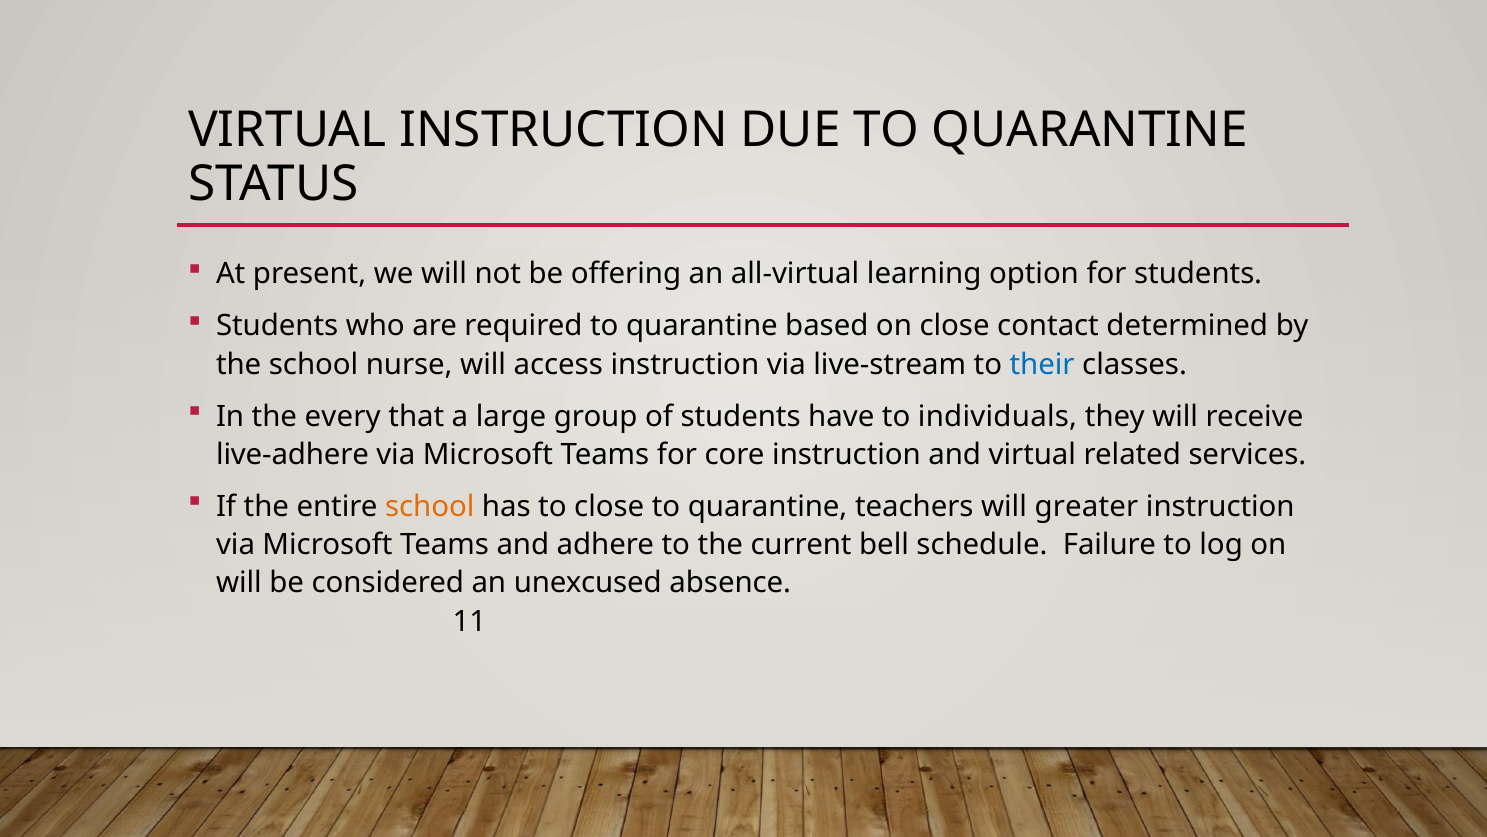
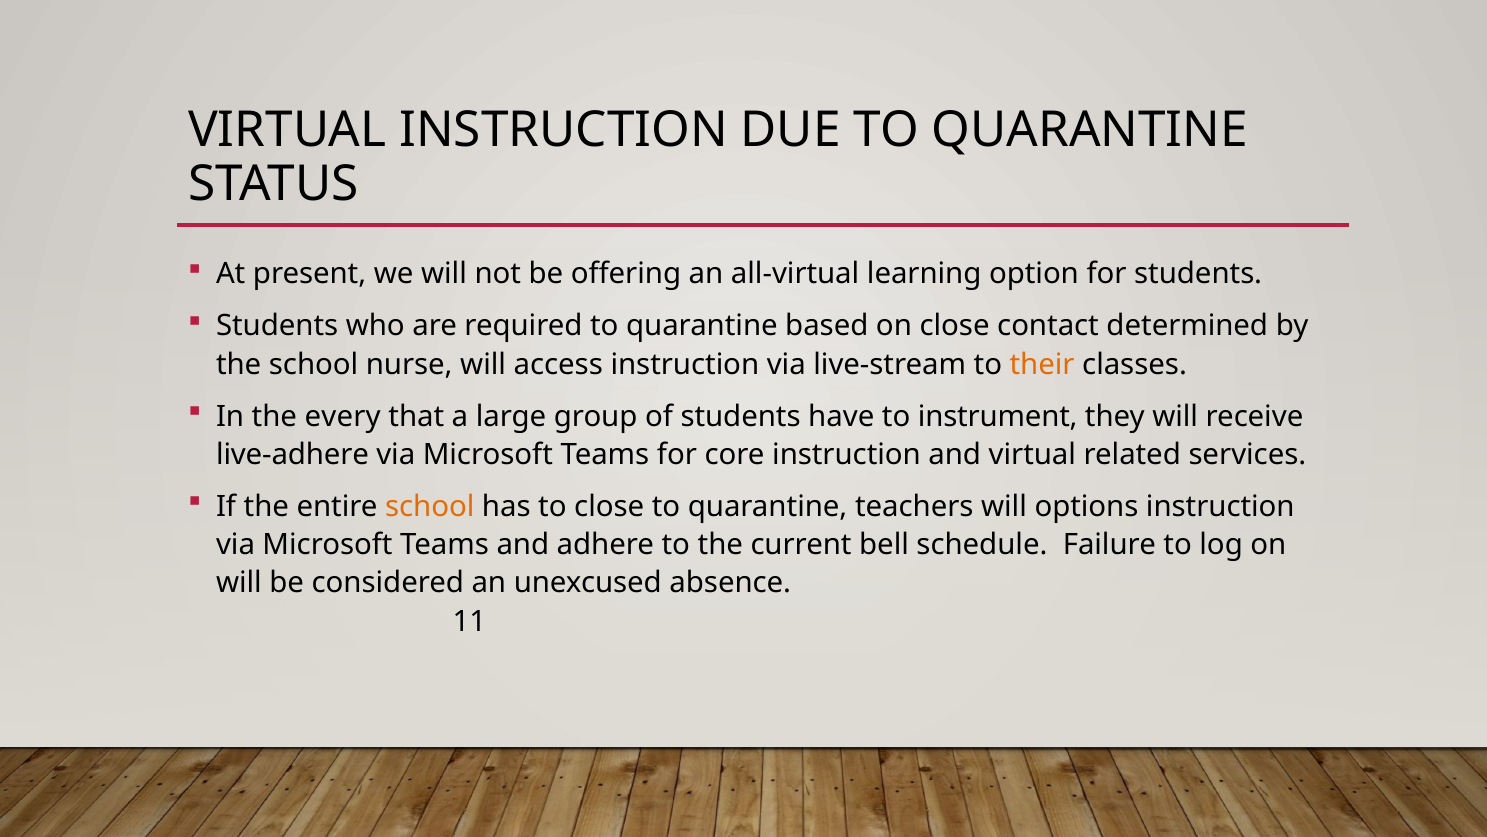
their colour: blue -> orange
individuals: individuals -> instrument
greater: greater -> options
